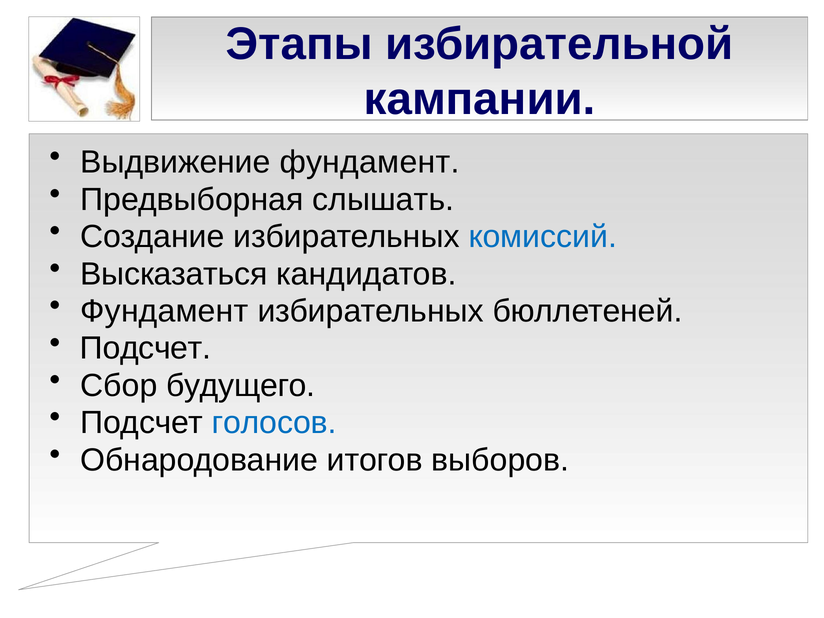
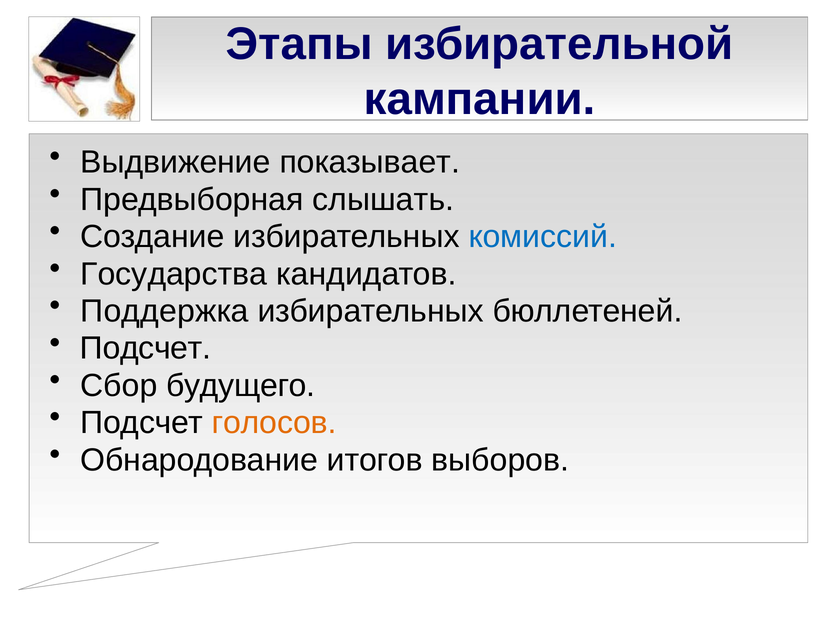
Выдвижение фундамент: фундамент -> показывает
Высказаться: Высказаться -> Государства
Фундамент at (164, 311): Фундамент -> Поддержка
голосов colour: blue -> orange
